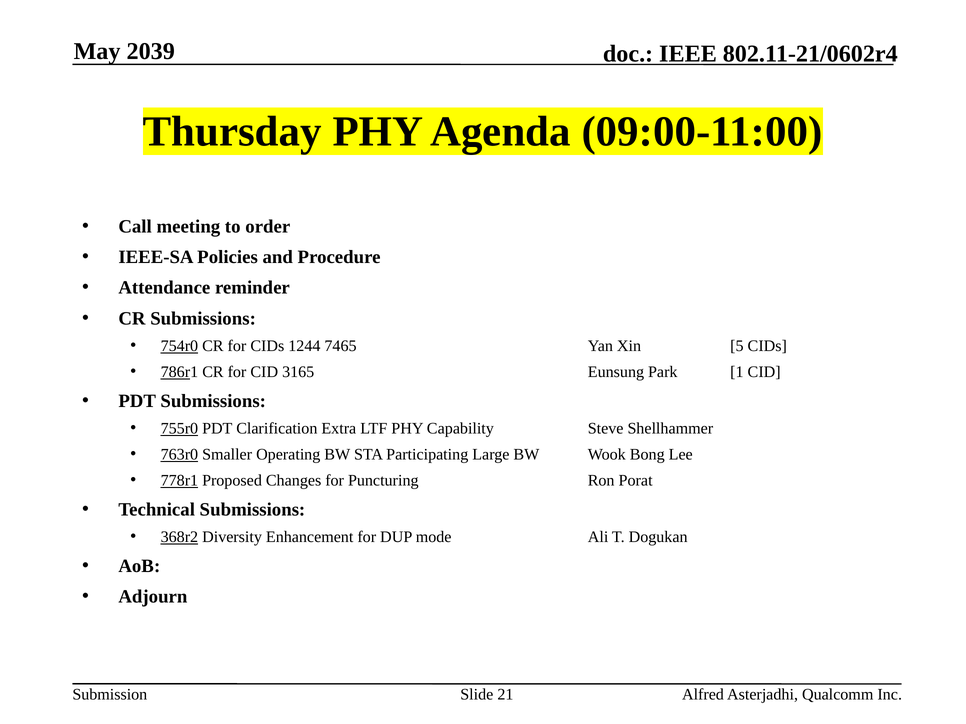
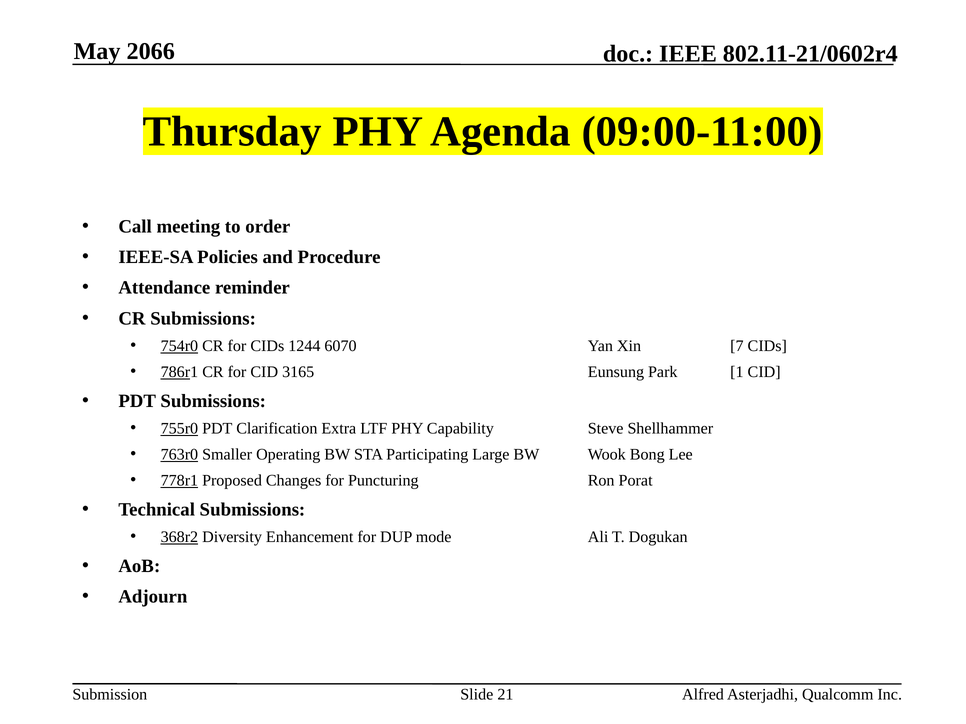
2039: 2039 -> 2066
7465: 7465 -> 6070
5: 5 -> 7
